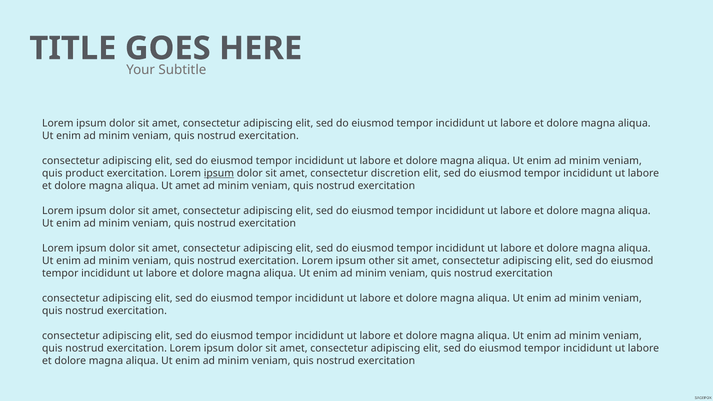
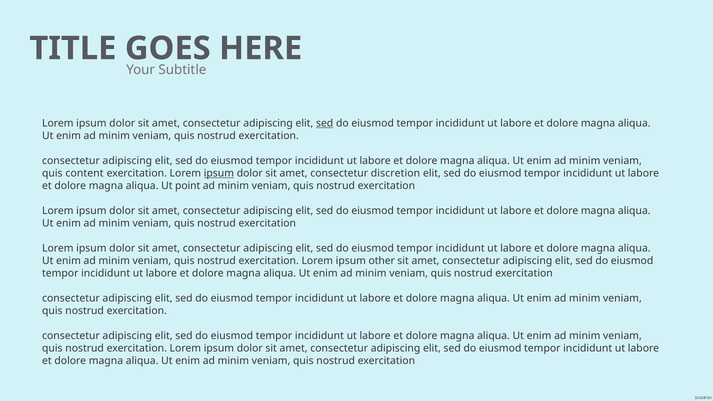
sed at (325, 123) underline: none -> present
product: product -> content
Ut amet: amet -> point
